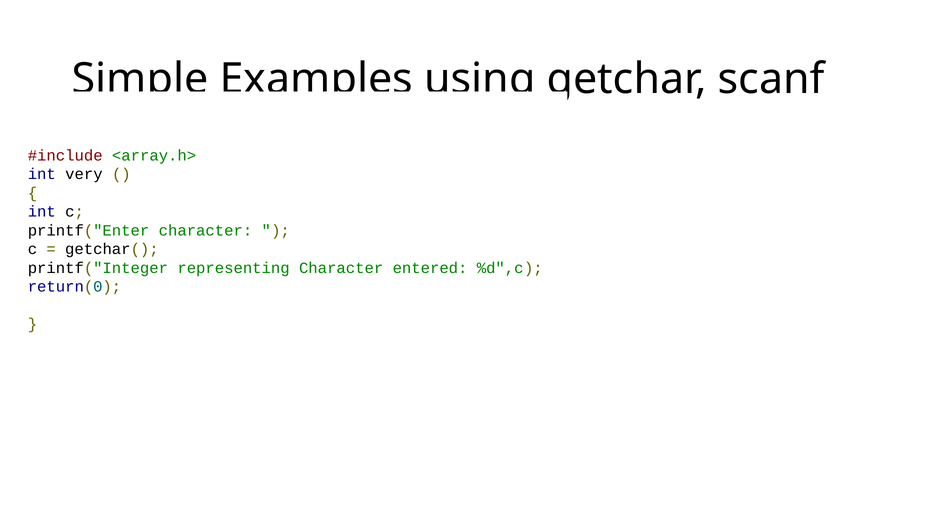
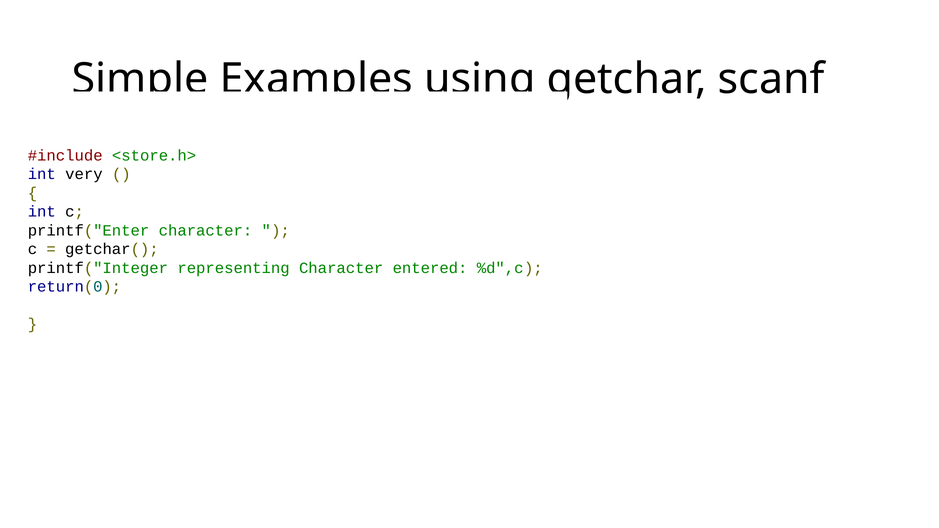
<array.h>: <array.h> -> <store.h>
